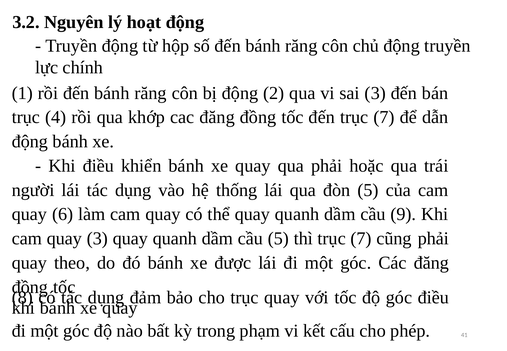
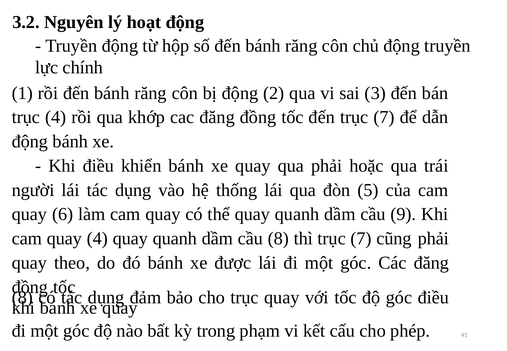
quay 3: 3 -> 4
cầu 5: 5 -> 8
